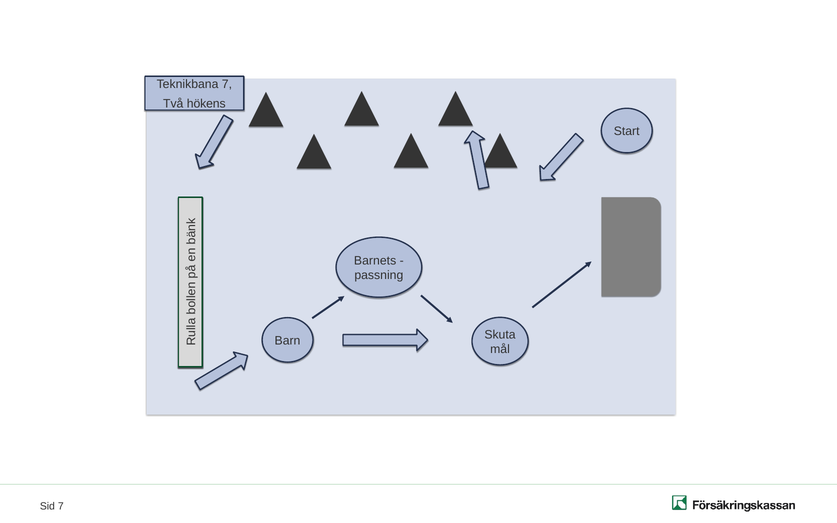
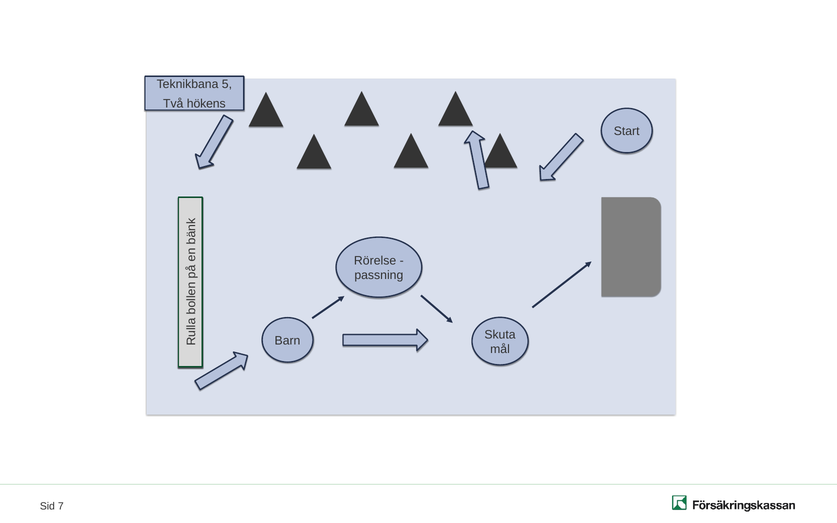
Teknikbana 7: 7 -> 5
Barnets: Barnets -> Rörelse
